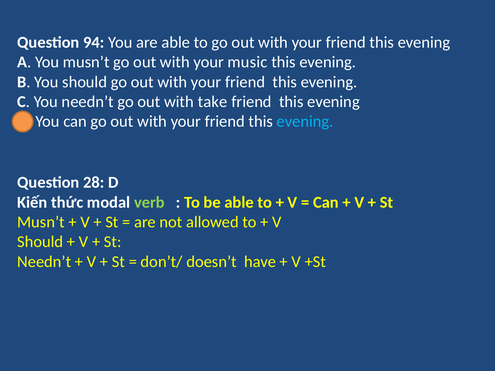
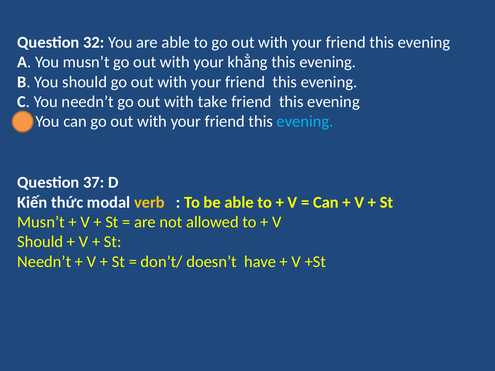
94: 94 -> 32
music: music -> khẳng
28: 28 -> 37
verb colour: light green -> yellow
